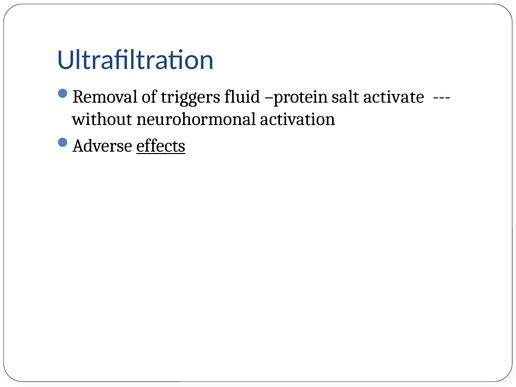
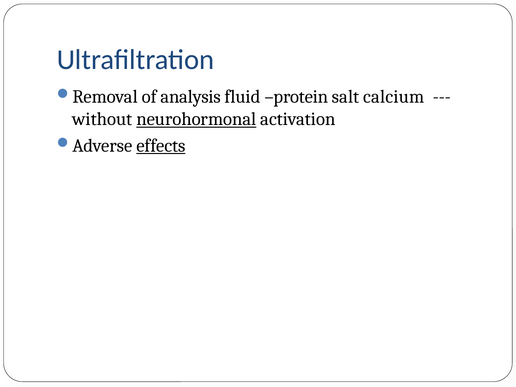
triggers: triggers -> analysis
activate: activate -> calcium
neurohormonal underline: none -> present
